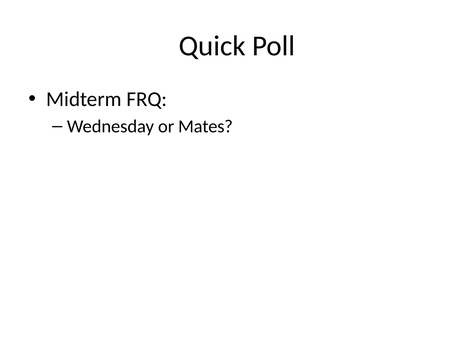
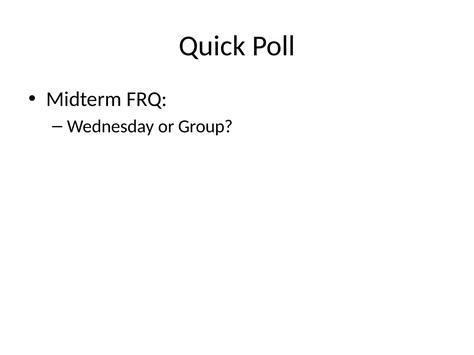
Mates: Mates -> Group
